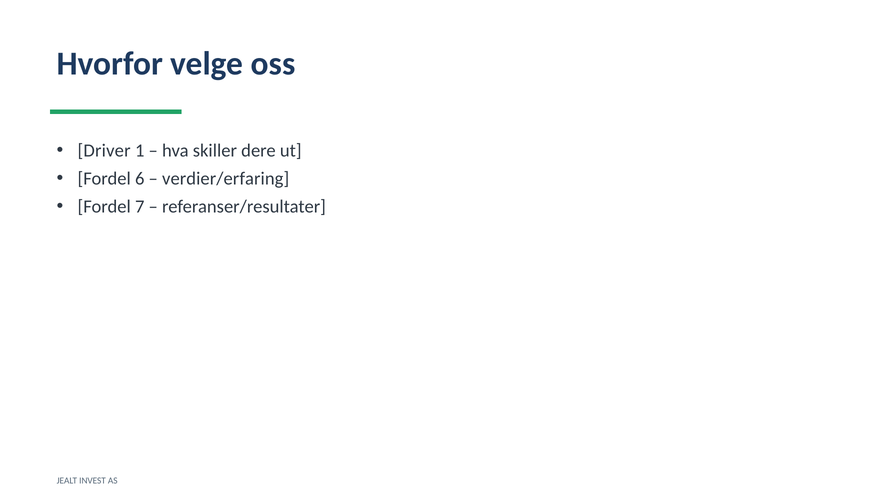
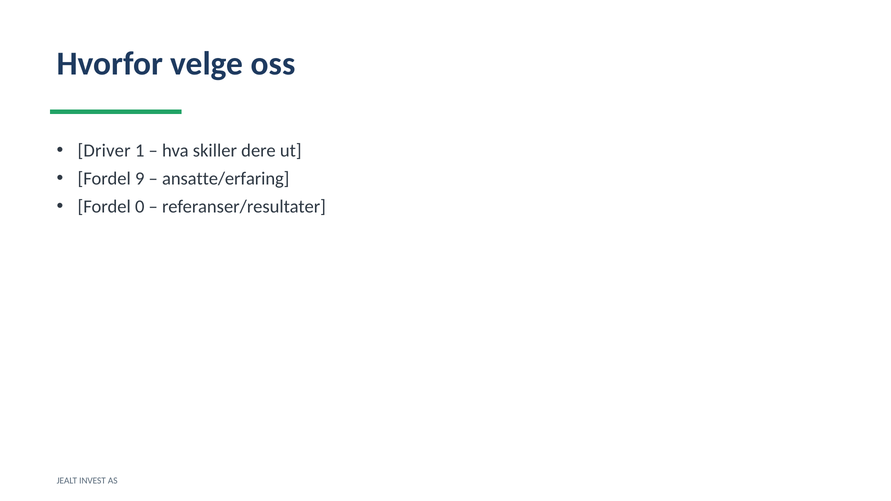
6: 6 -> 9
verdier/erfaring: verdier/erfaring -> ansatte/erfaring
7: 7 -> 0
